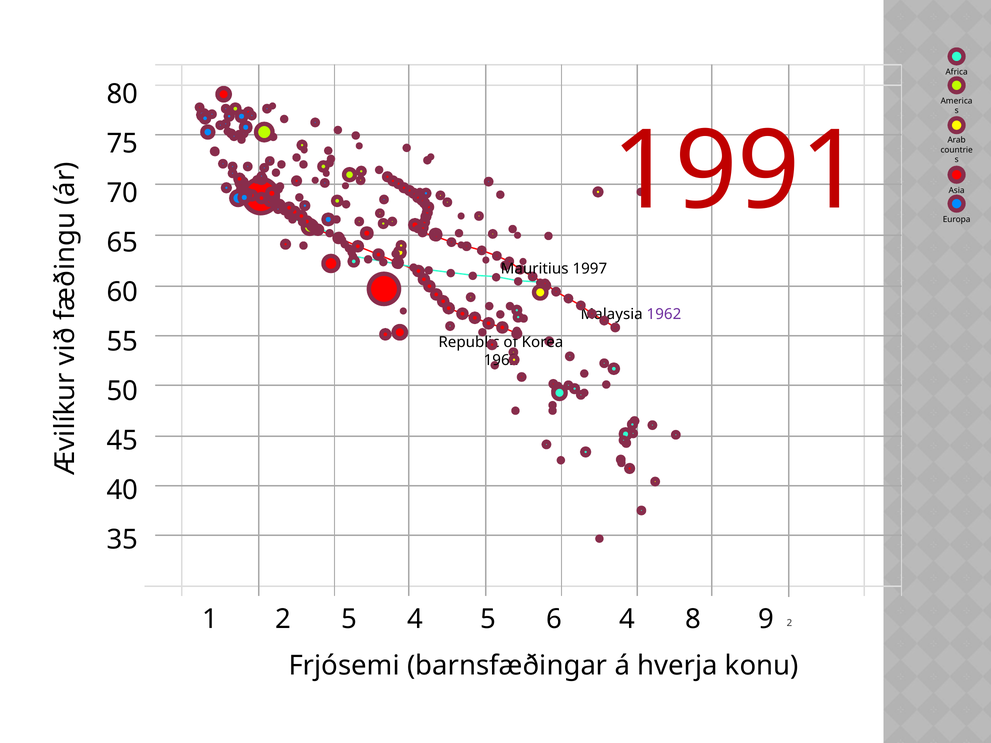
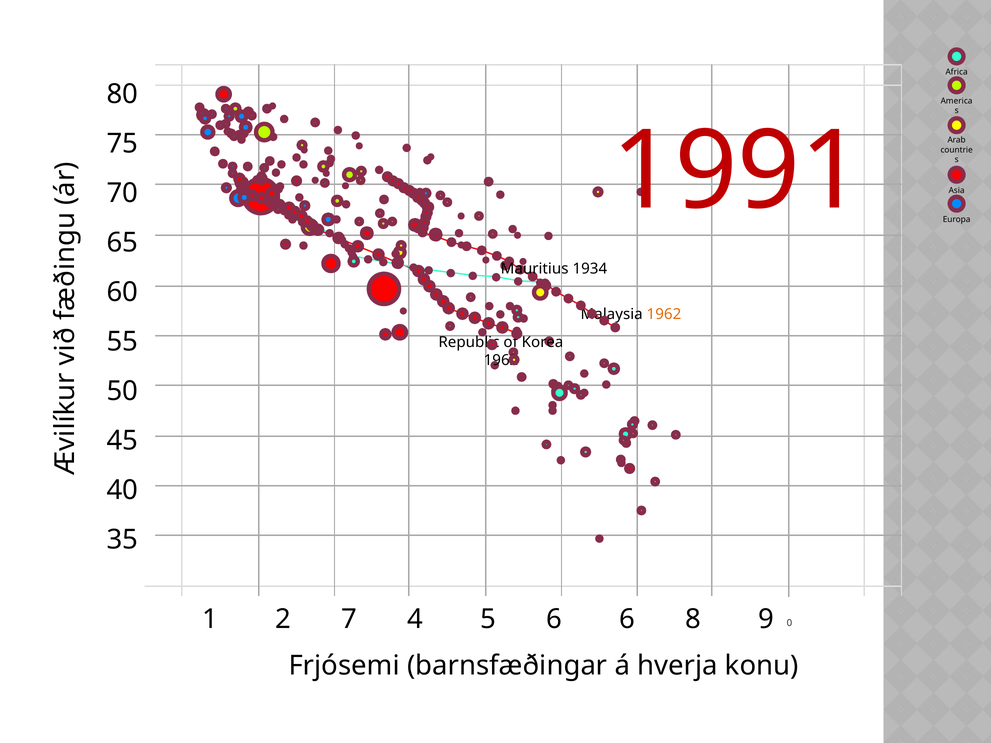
1997: 1997 -> 1934
1962 at (664, 314) colour: purple -> orange
2 5: 5 -> 7
4 at (627, 619): 4 -> 6
2 at (789, 623): 2 -> 0
